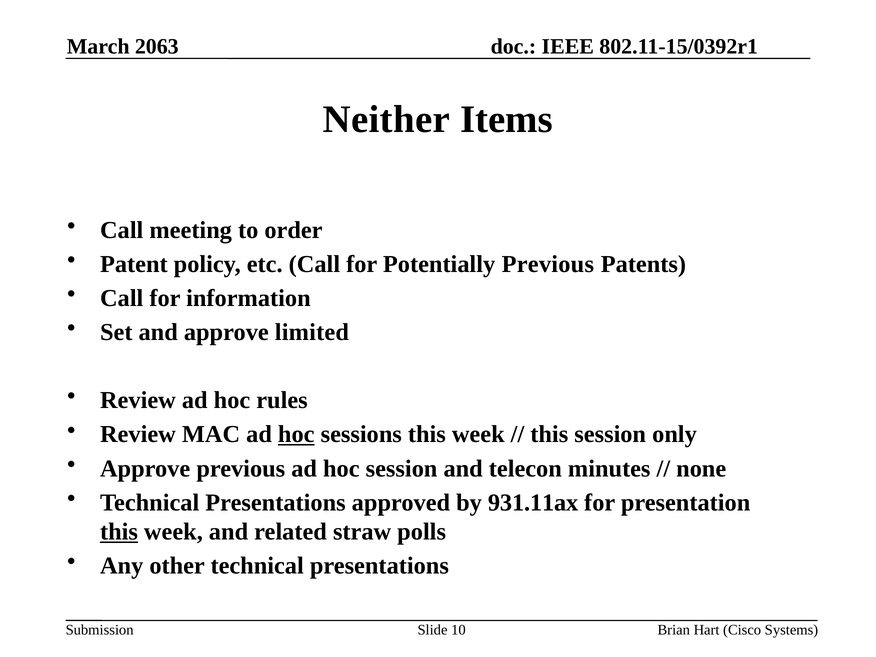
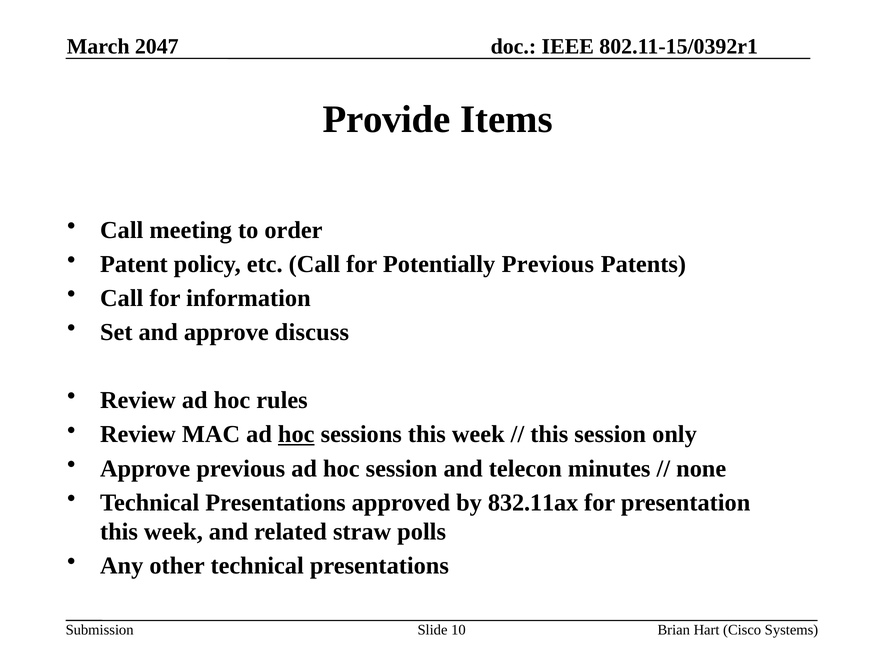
2063: 2063 -> 2047
Neither: Neither -> Provide
limited: limited -> discuss
931.11ax: 931.11ax -> 832.11ax
this at (119, 532) underline: present -> none
